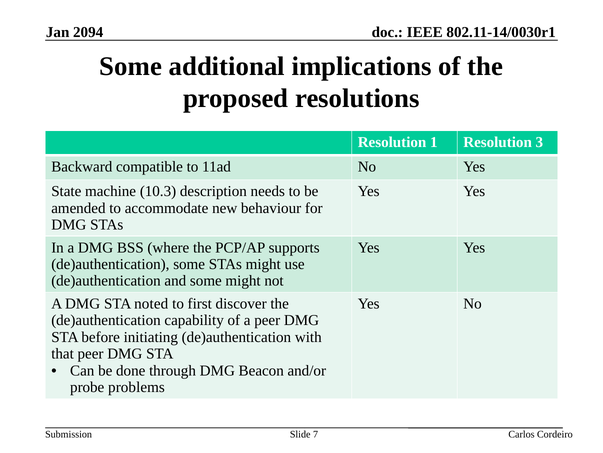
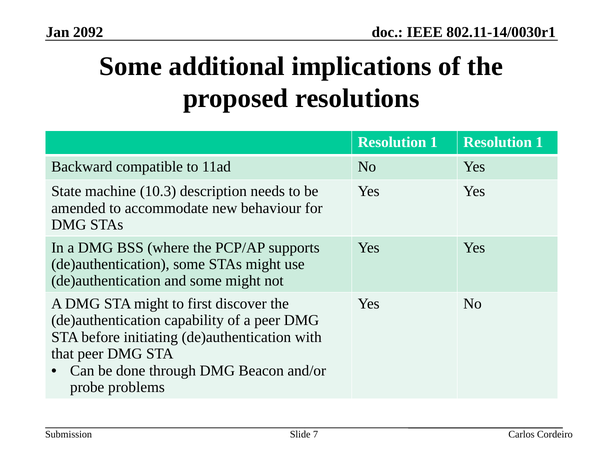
2094: 2094 -> 2092
1 Resolution 3: 3 -> 1
STA noted: noted -> might
